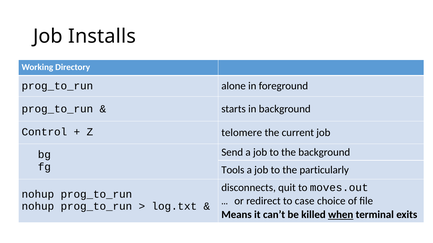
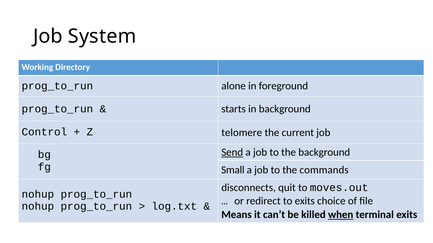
Installs: Installs -> System
Send underline: none -> present
Tools: Tools -> Small
particularly: particularly -> commands
to case: case -> exits
